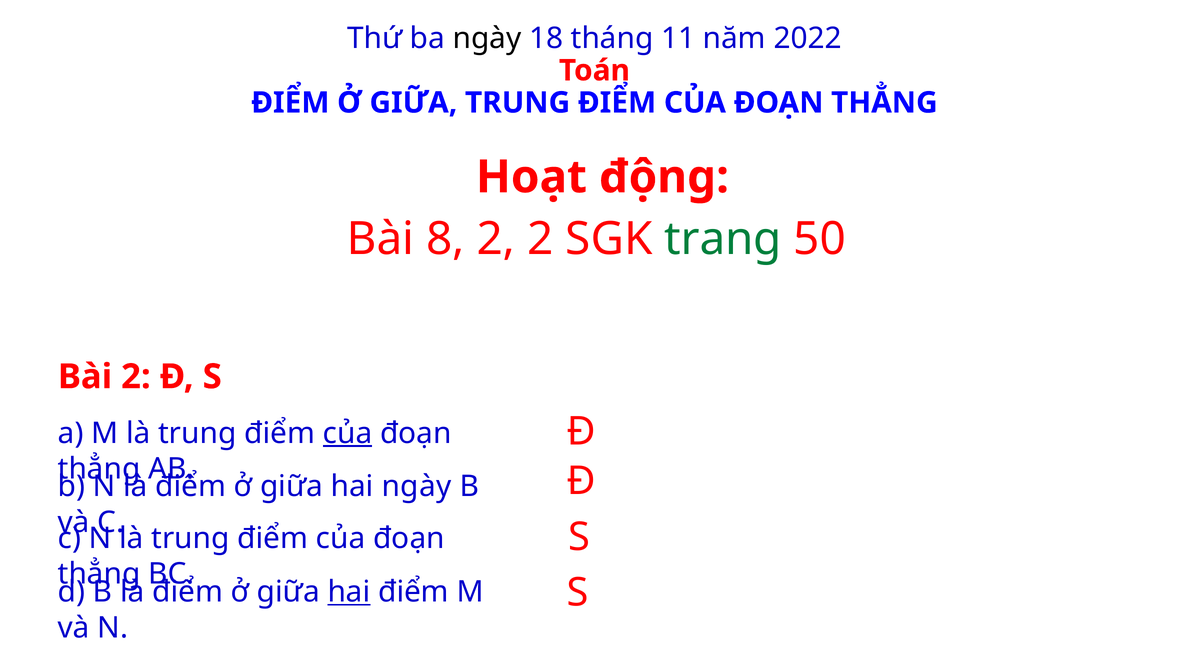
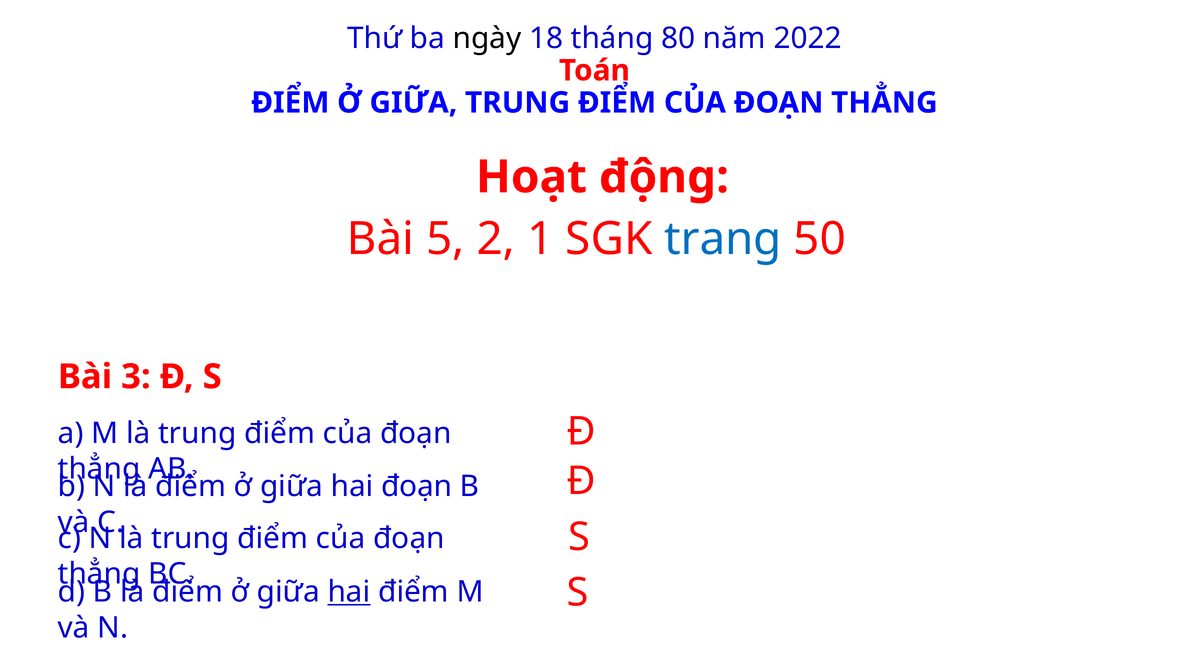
11: 11 -> 80
8: 8 -> 5
2 2: 2 -> 1
trang colour: green -> blue
Bài 2: 2 -> 3
của at (348, 433) underline: present -> none
hai ngày: ngày -> đoạn
